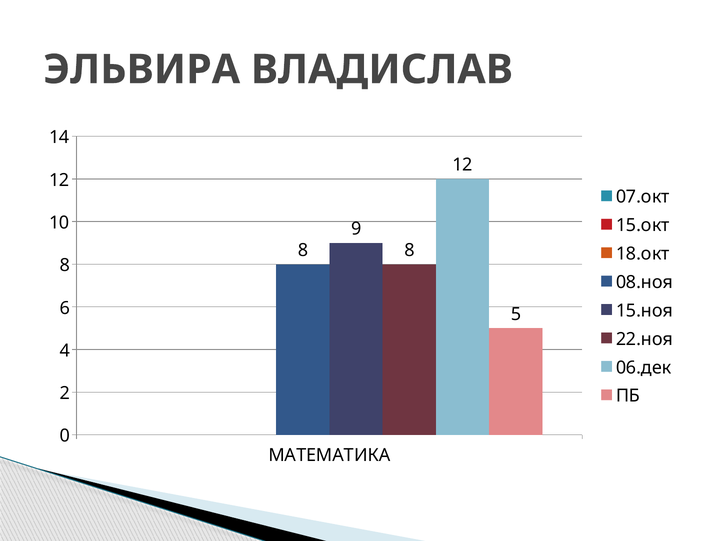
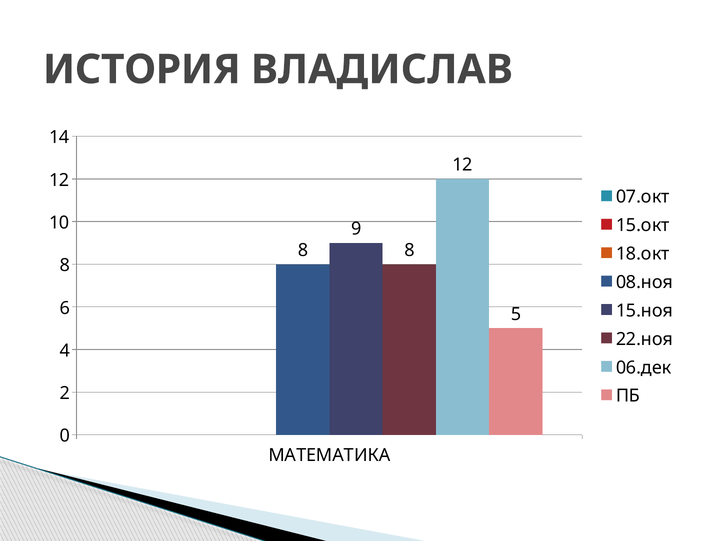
ЭЛЬВИРА: ЭЛЬВИРА -> ИСТОРИЯ
